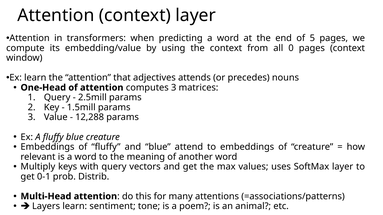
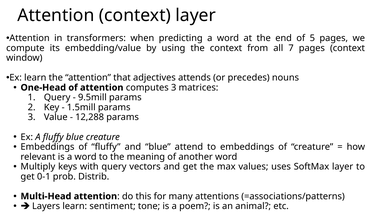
0: 0 -> 7
2.5mill: 2.5mill -> 9.5mill
